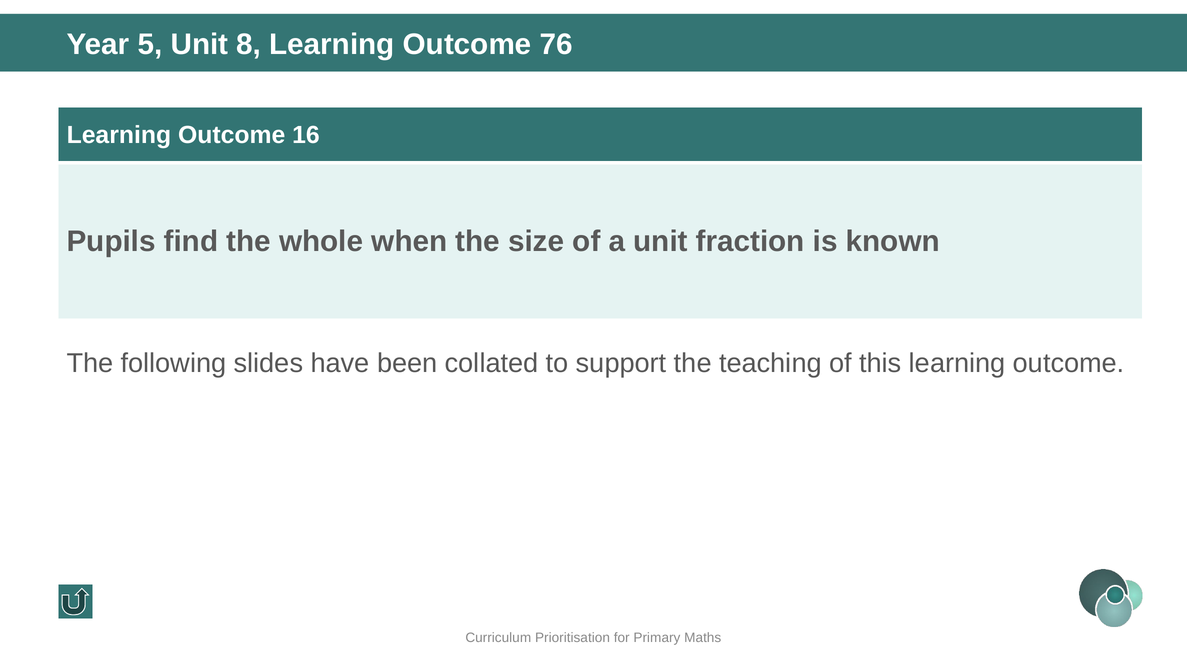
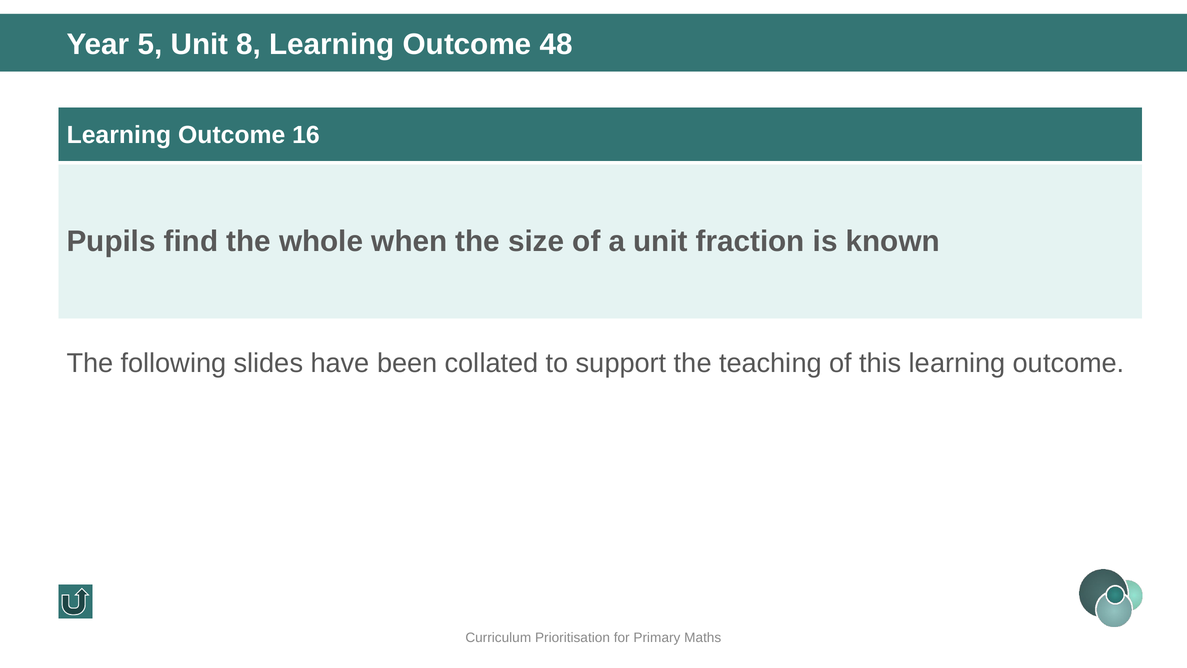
76: 76 -> 48
